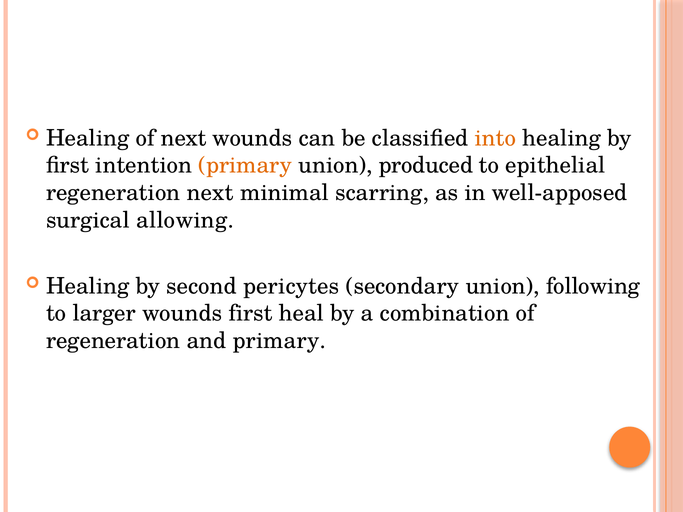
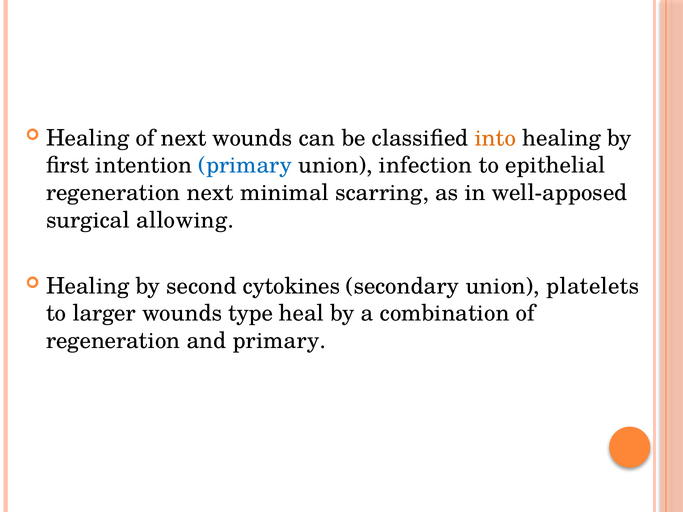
primary at (245, 165) colour: orange -> blue
produced: produced -> infection
pericytes: pericytes -> cytokines
following: following -> platelets
wounds first: first -> type
